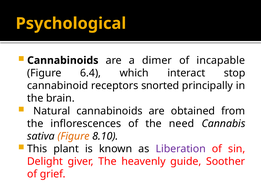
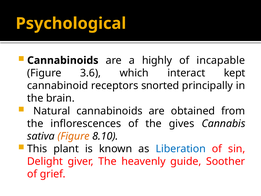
dimer: dimer -> highly
6.4: 6.4 -> 3.6
stop: stop -> kept
need: need -> gives
Liberation colour: purple -> blue
